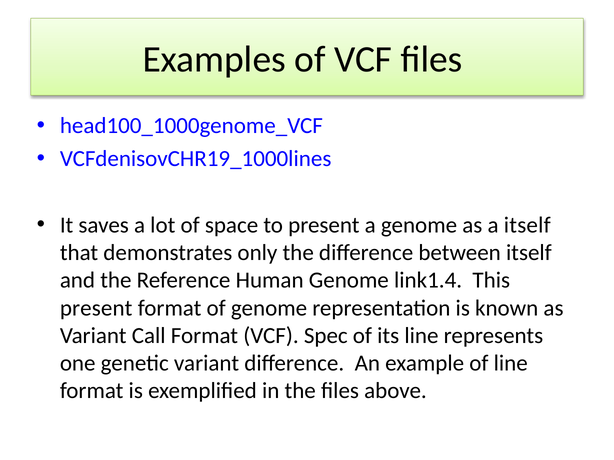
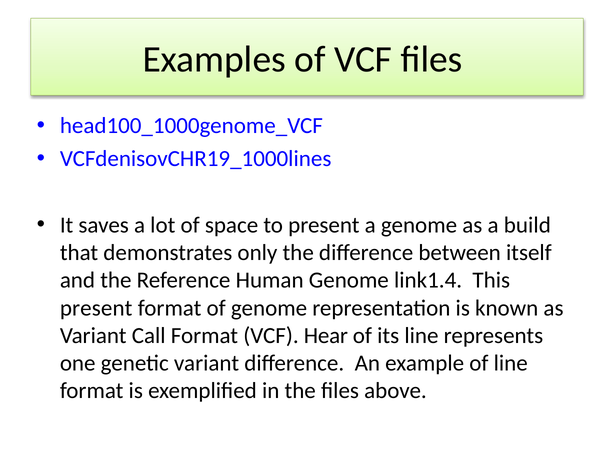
a itself: itself -> build
Spec: Spec -> Hear
